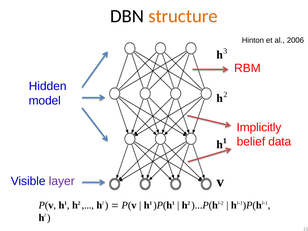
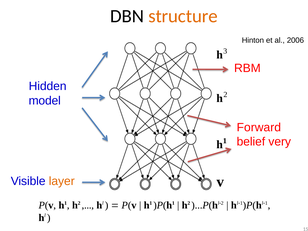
Implicitly: Implicitly -> Forward
data: data -> very
layer colour: purple -> orange
